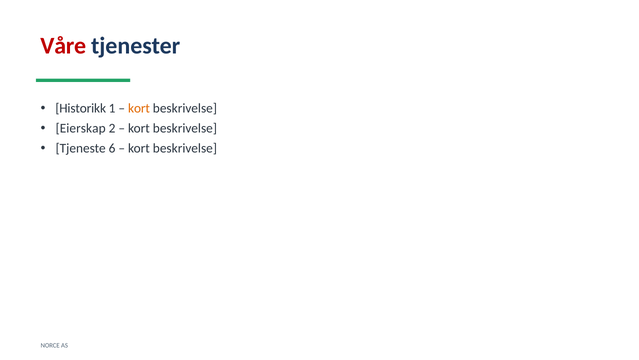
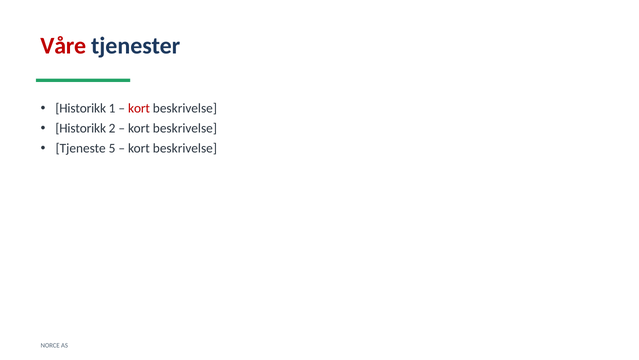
kort at (139, 108) colour: orange -> red
Eierskap at (81, 128): Eierskap -> Historikk
6: 6 -> 5
